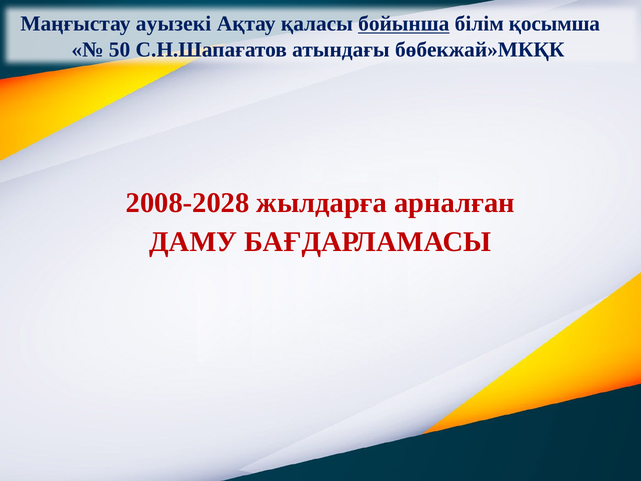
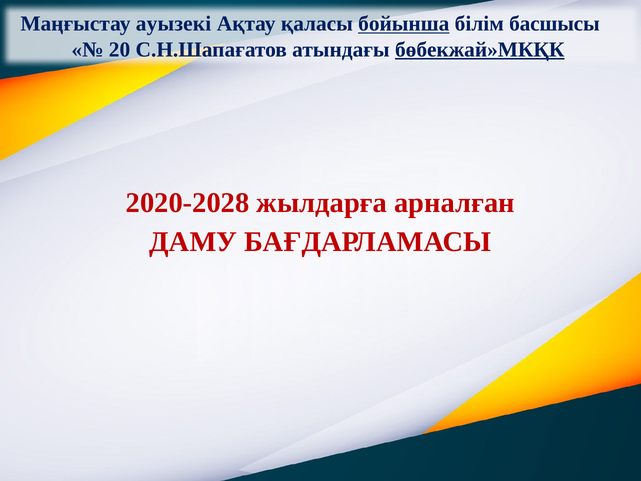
қосымша: қосымша -> басшысы
50: 50 -> 20
бөбекжай»МКҚК underline: none -> present
2008-2028: 2008-2028 -> 2020-2028
